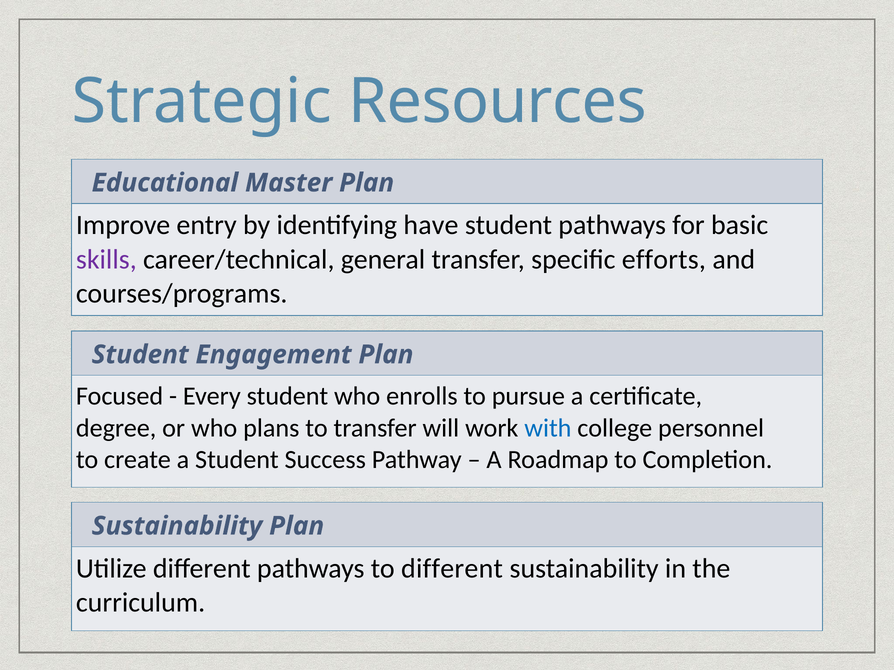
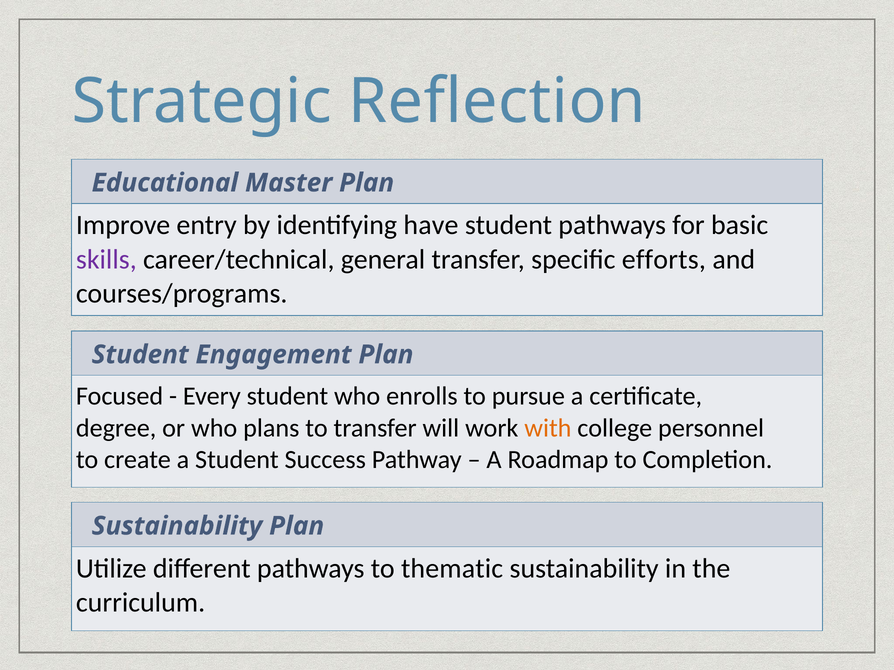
Resources: Resources -> Reflection
with colour: blue -> orange
to different: different -> thematic
